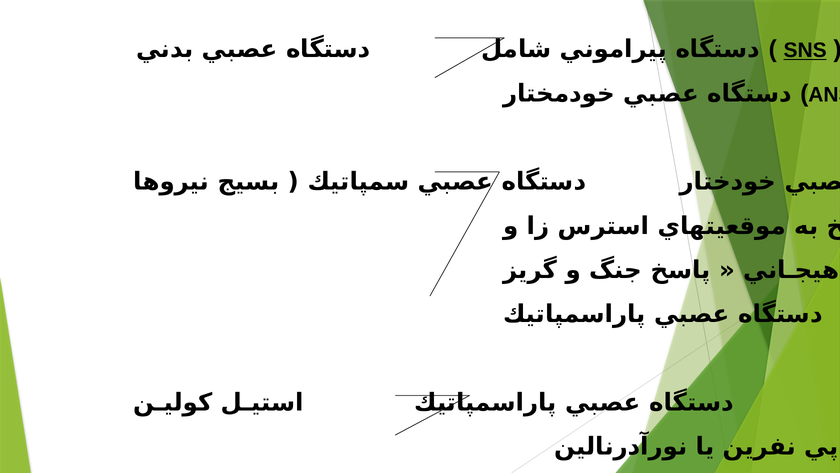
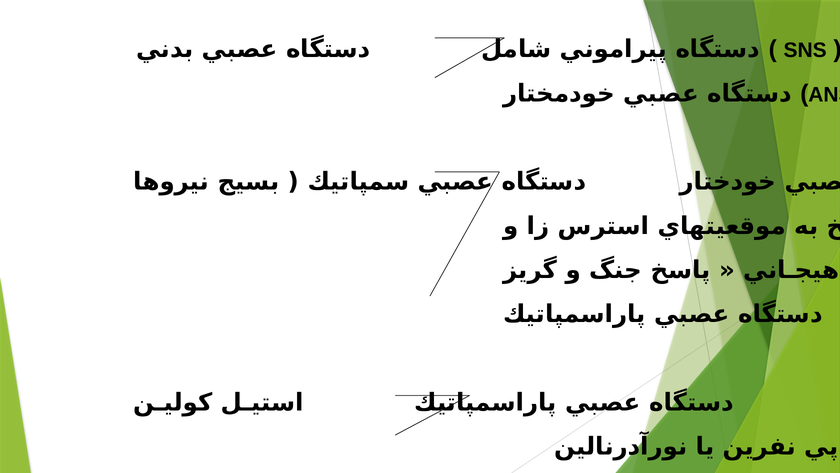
SNS underline: present -> none
